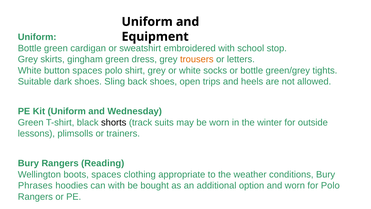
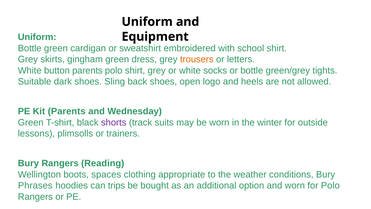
school stop: stop -> shirt
button spaces: spaces -> parents
trips: trips -> logo
Kit Uniform: Uniform -> Parents
shorts colour: black -> purple
can with: with -> trips
